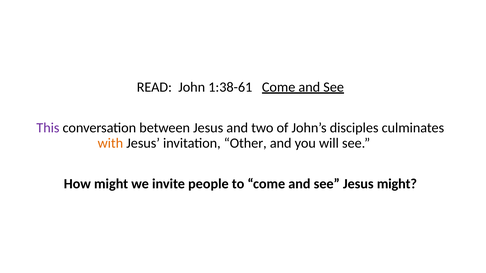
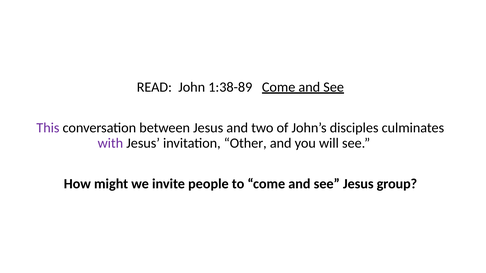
1:38-61: 1:38-61 -> 1:38-89
with colour: orange -> purple
Jesus might: might -> group
